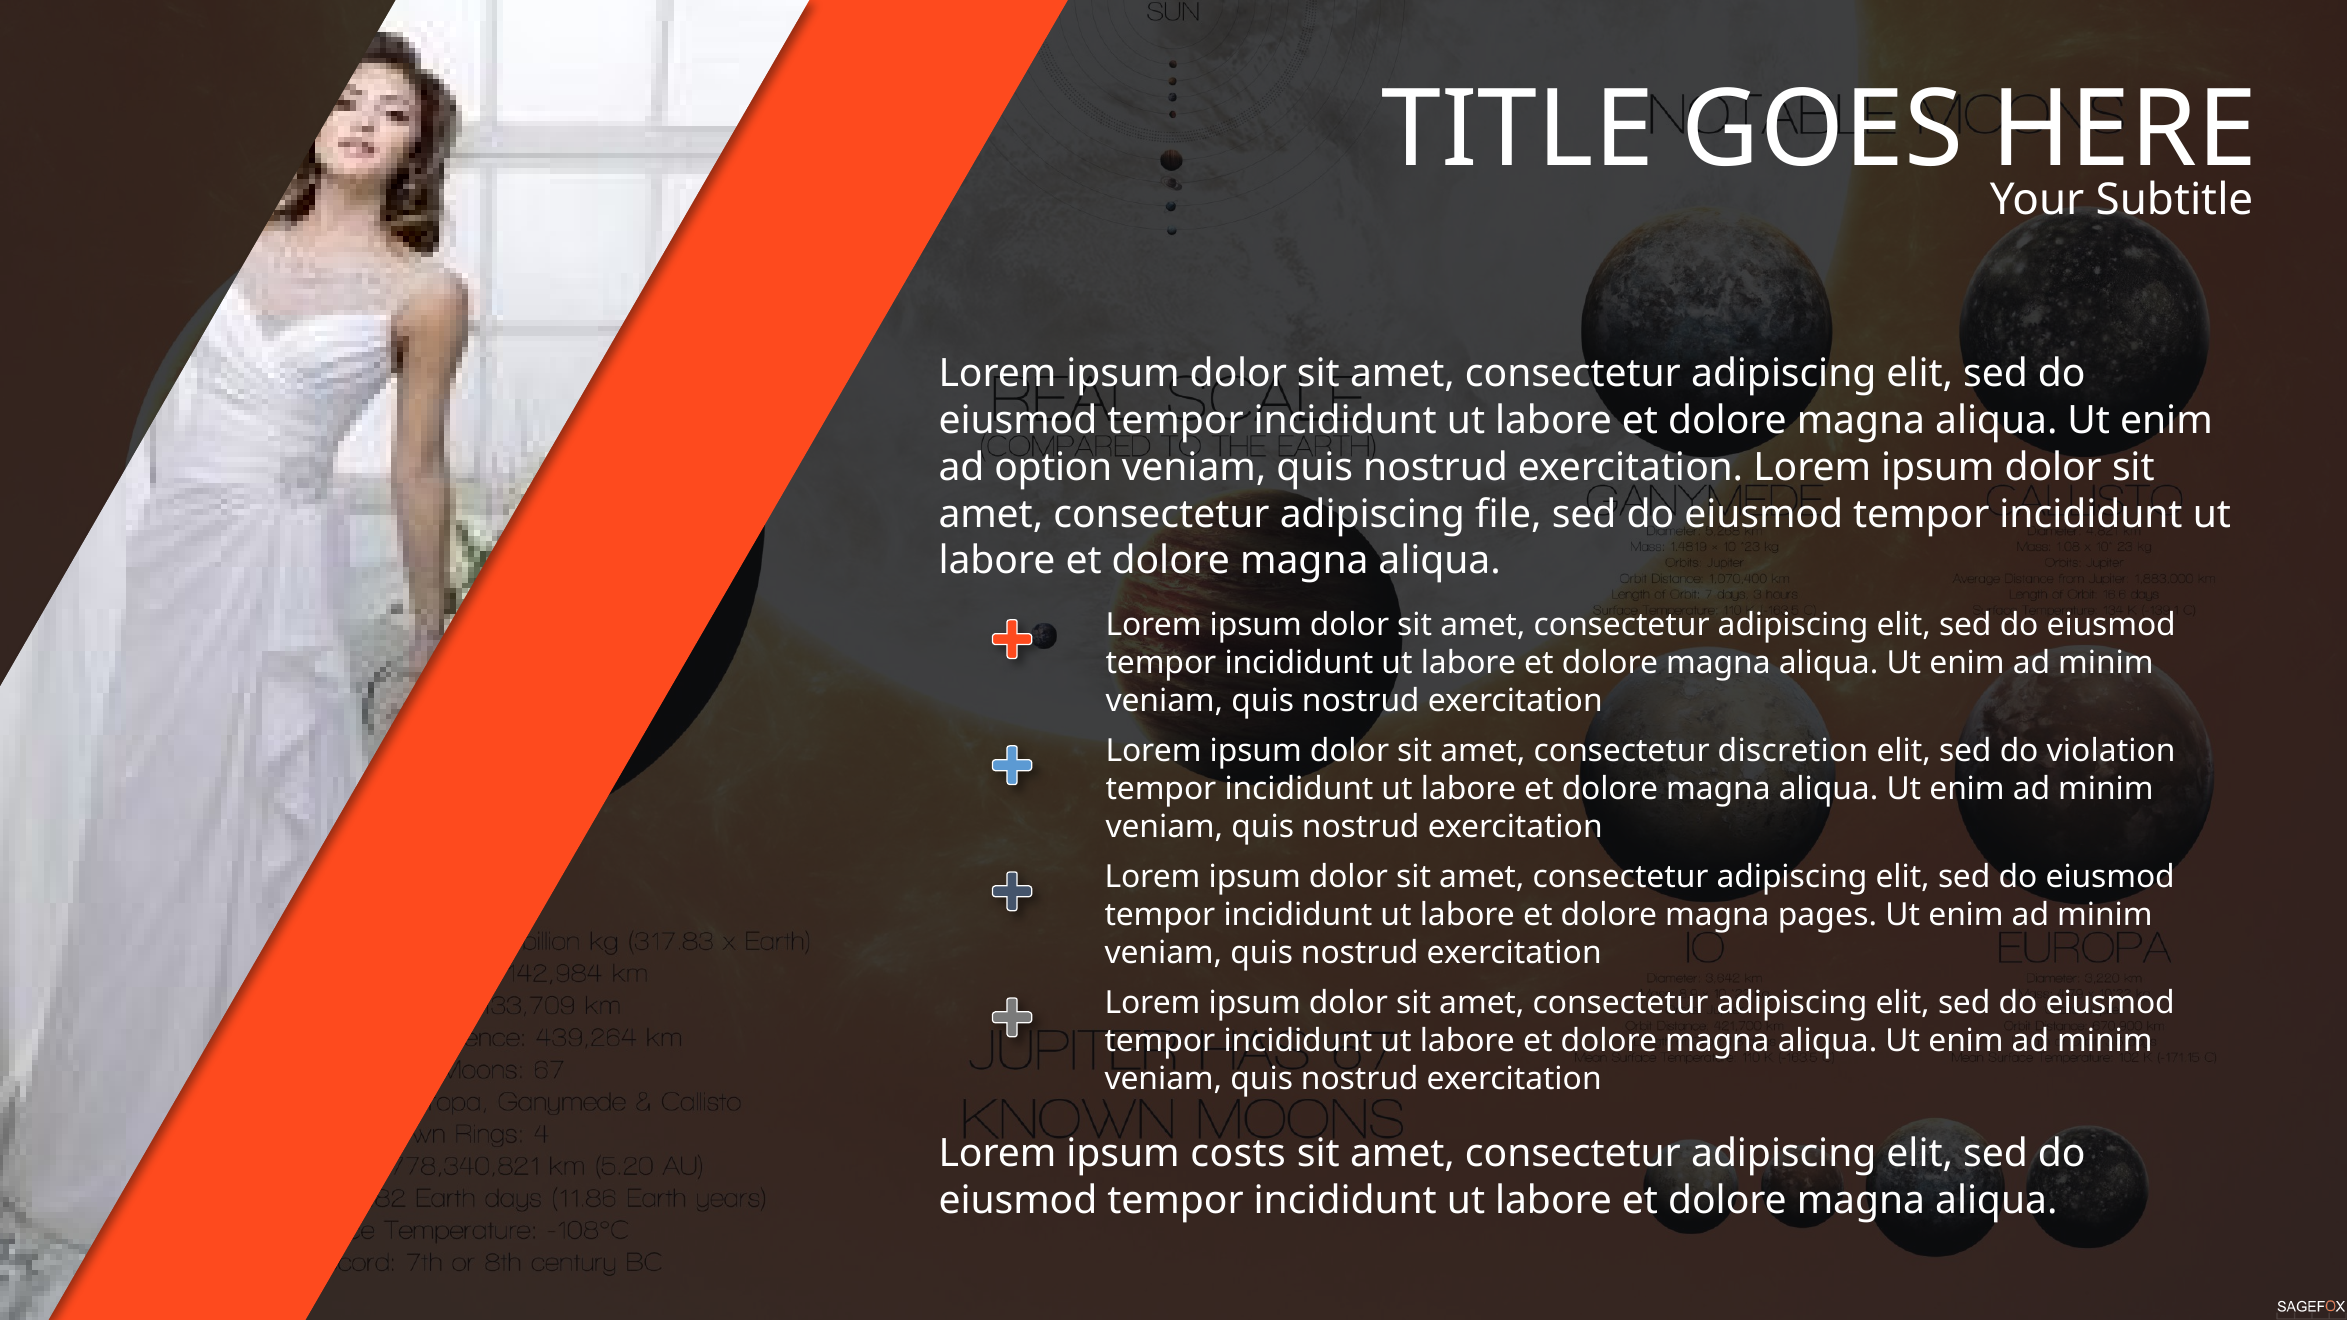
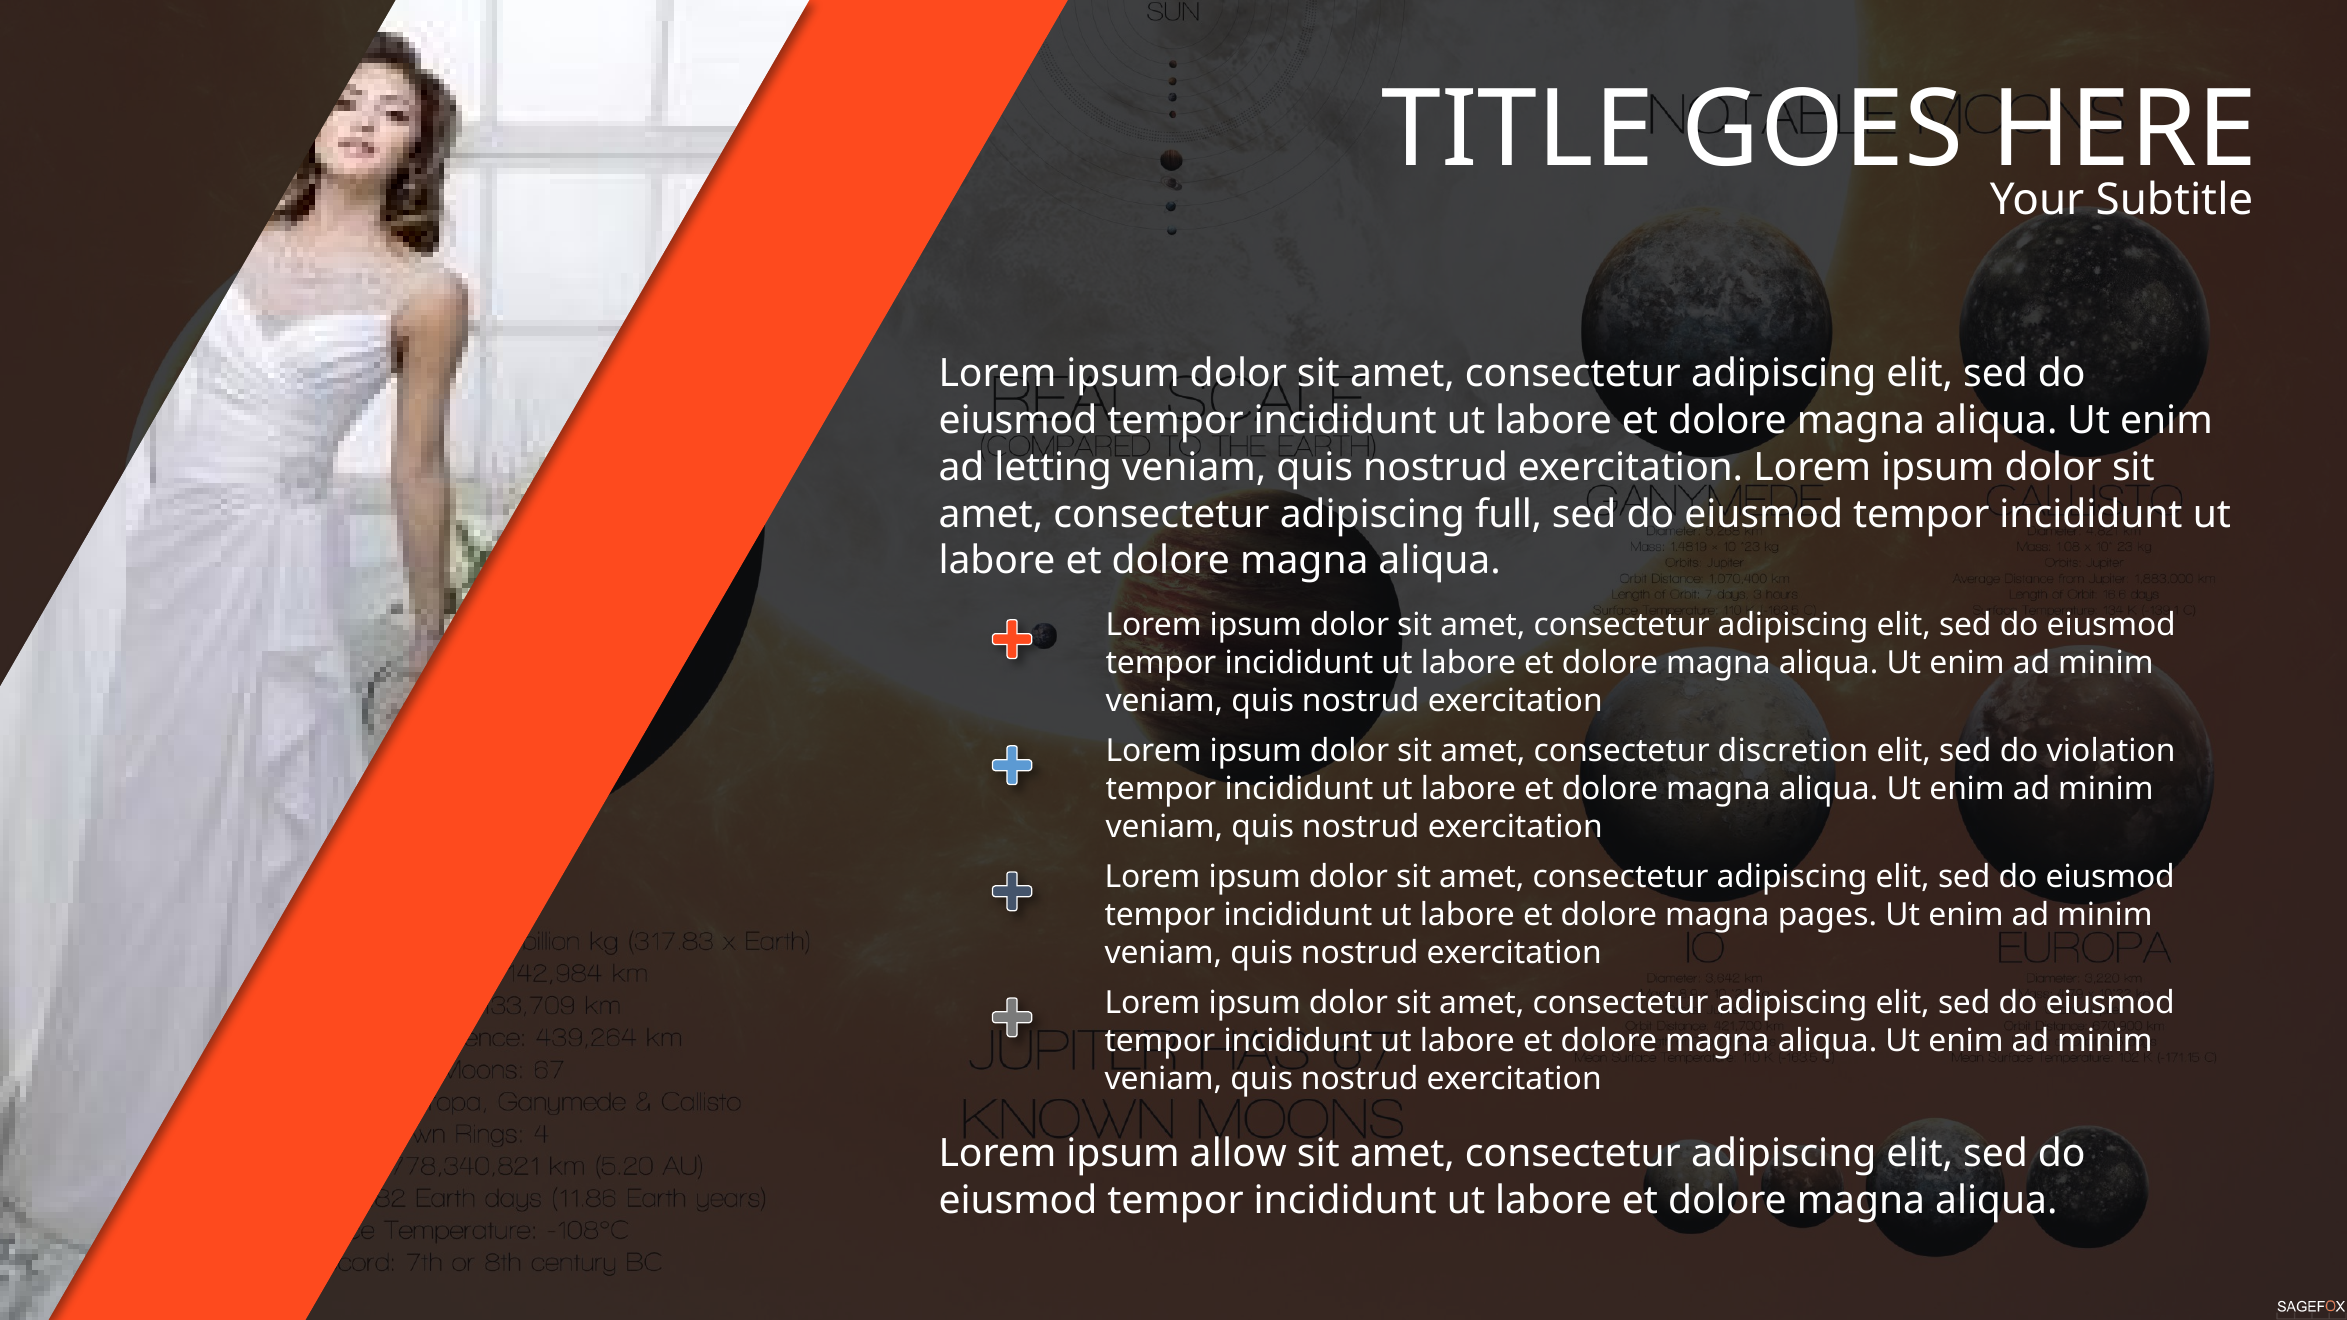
option: option -> letting
file: file -> full
costs: costs -> allow
